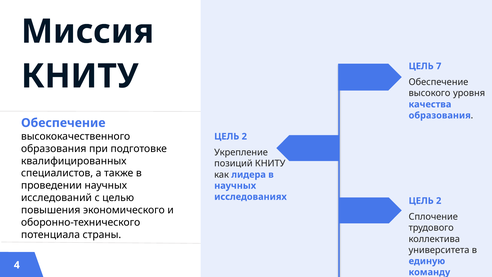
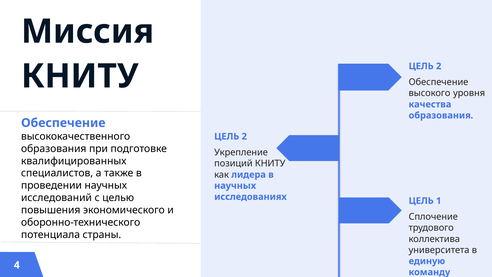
7 at (439, 66): 7 -> 2
исследованиях ЦЕЛЬ 2: 2 -> 1
